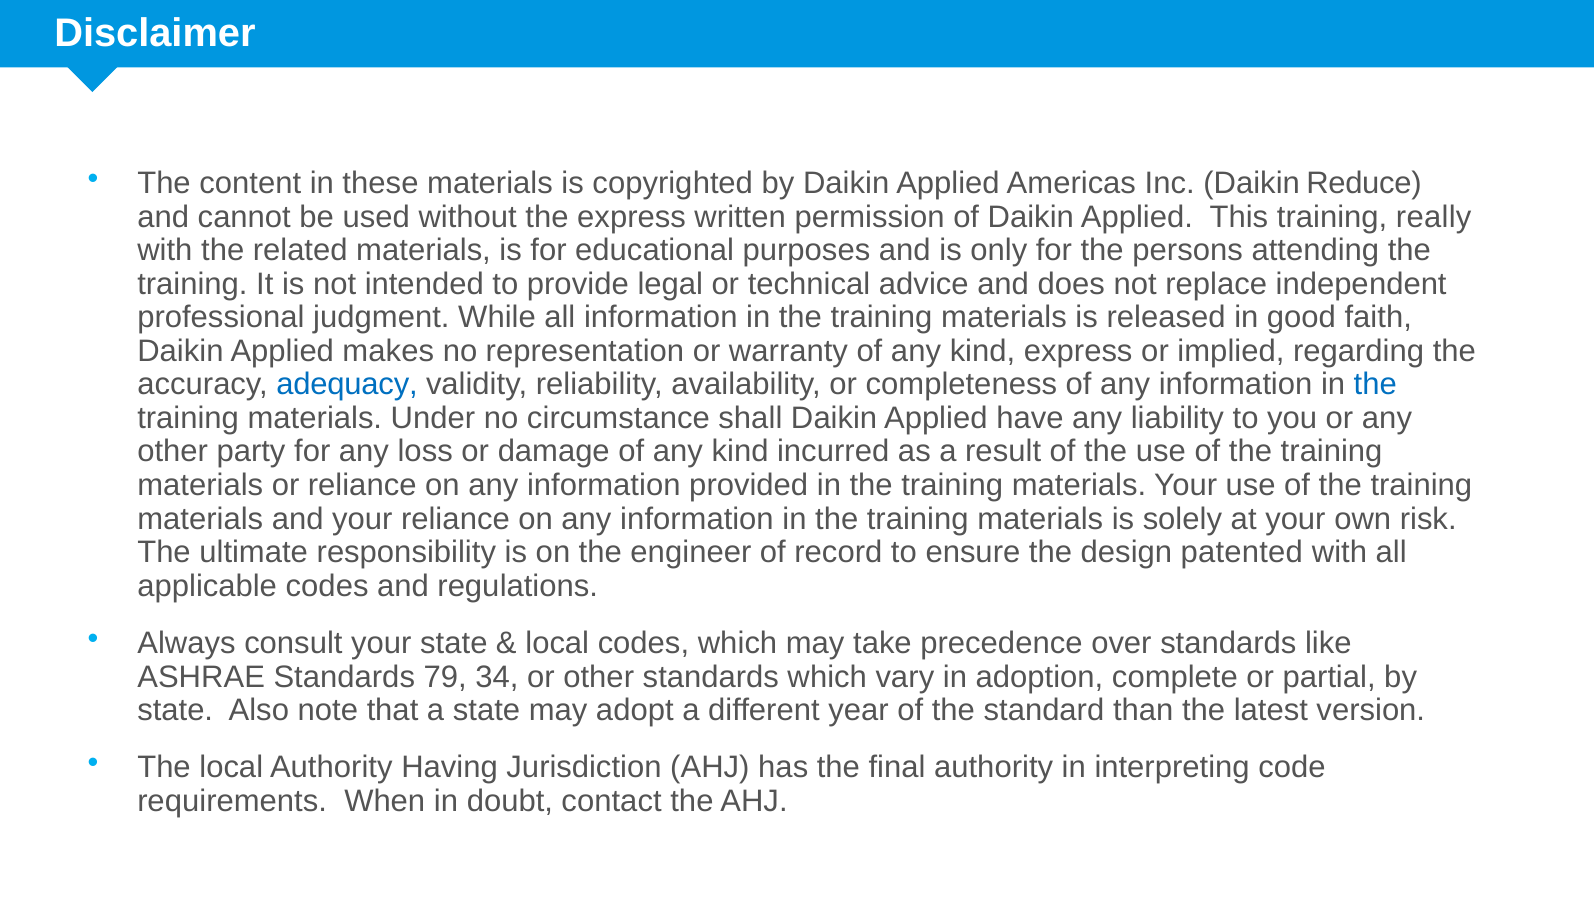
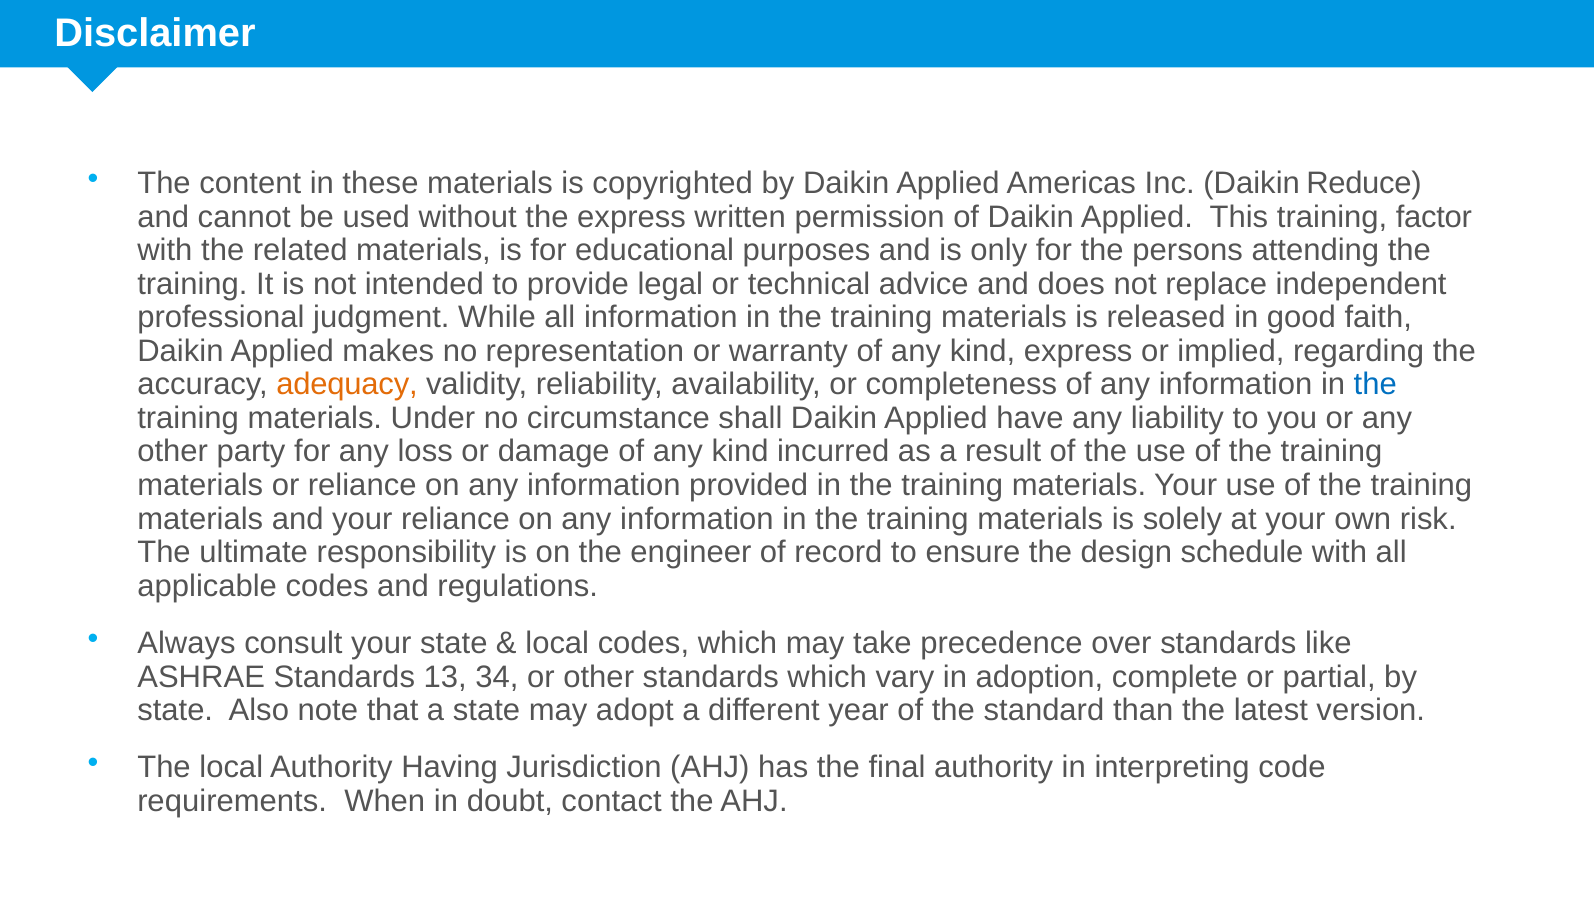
really: really -> factor
adequacy colour: blue -> orange
patented: patented -> schedule
79: 79 -> 13
